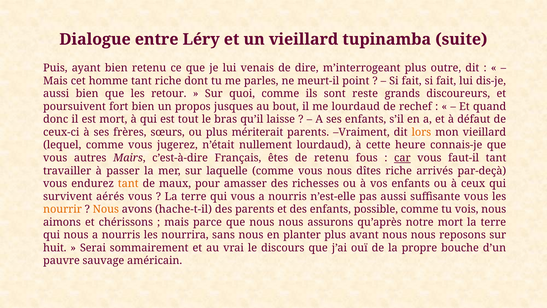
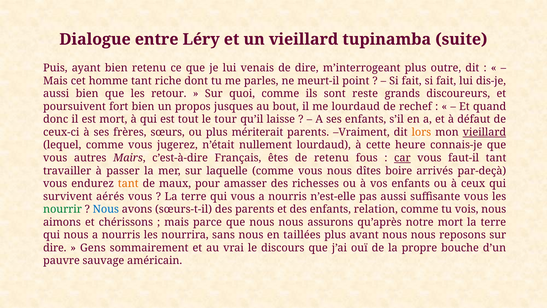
bras: bras -> tour
vieillard at (484, 132) underline: none -> present
dîtes riche: riche -> boire
nourrir colour: orange -> green
Nous at (106, 209) colour: orange -> blue
hache-t-il: hache-t-il -> sœurs-t-il
possible: possible -> relation
planter: planter -> taillées
huit at (55, 248): huit -> dire
Serai: Serai -> Gens
